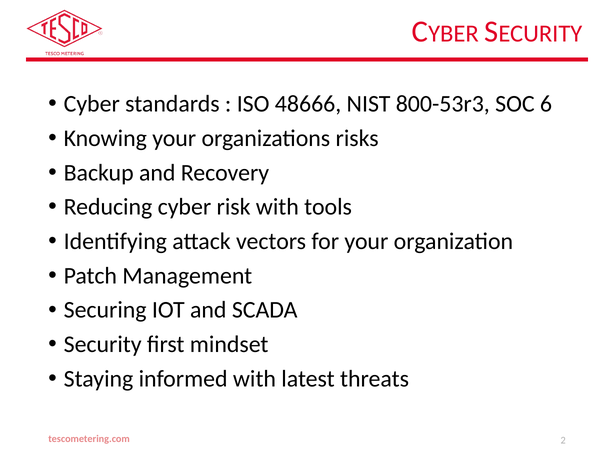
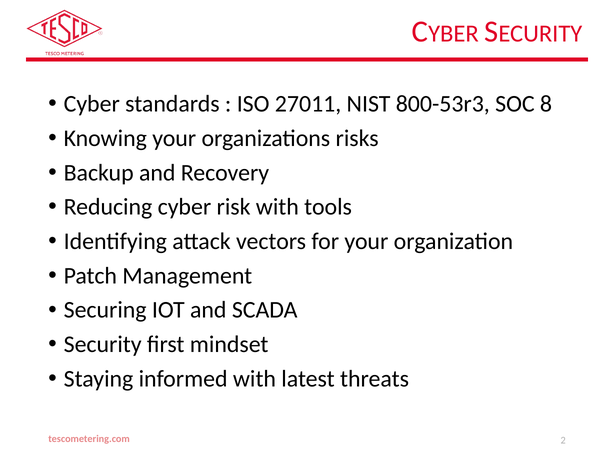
48666: 48666 -> 27011
6: 6 -> 8
